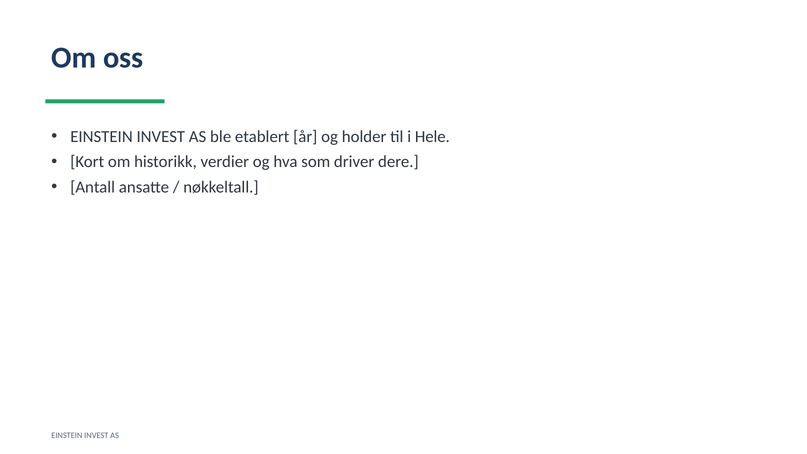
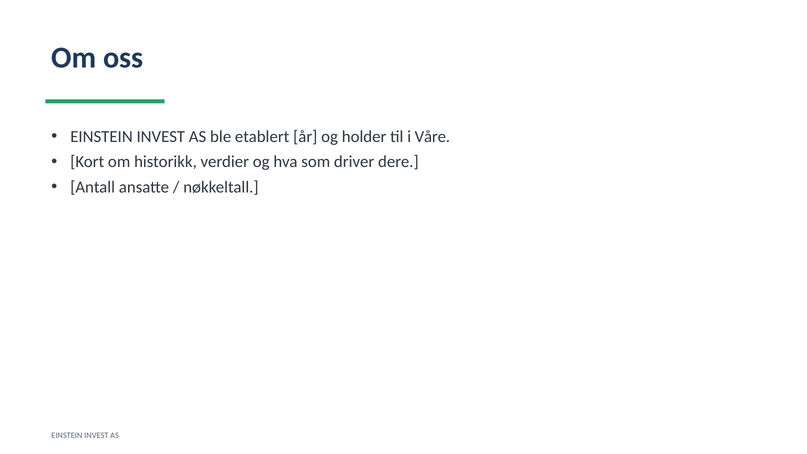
Hele: Hele -> Våre
